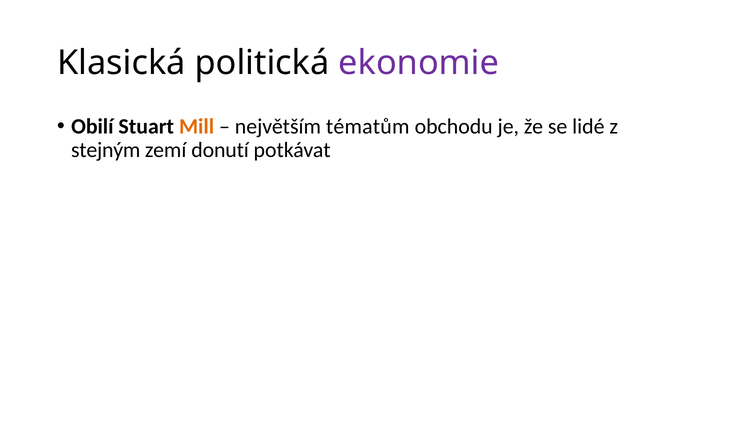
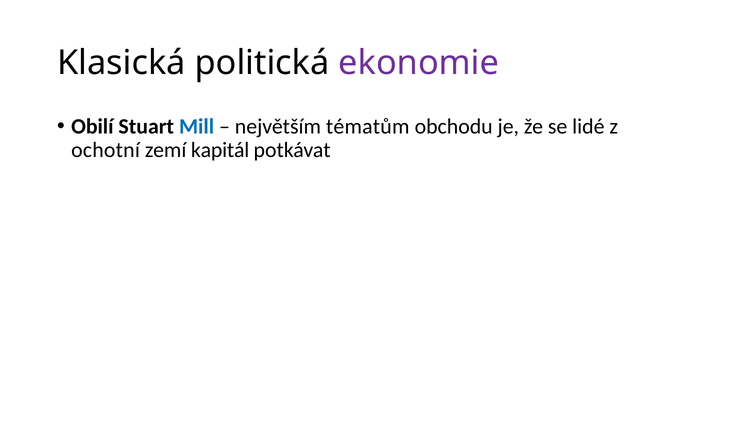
Mill colour: orange -> blue
stejným: stejným -> ochotní
donutí: donutí -> kapitál
